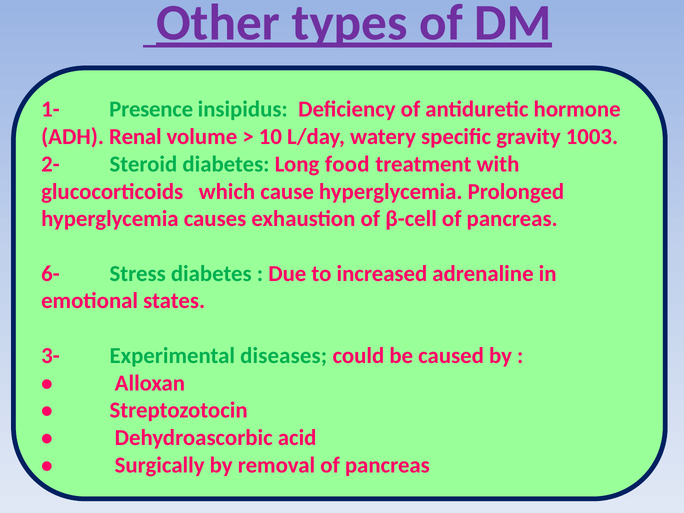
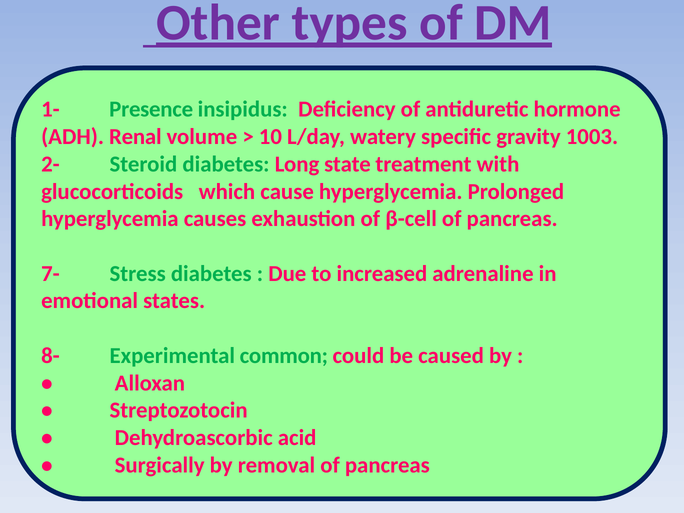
food: food -> state
6-: 6- -> 7-
3-: 3- -> 8-
diseases: diseases -> common
